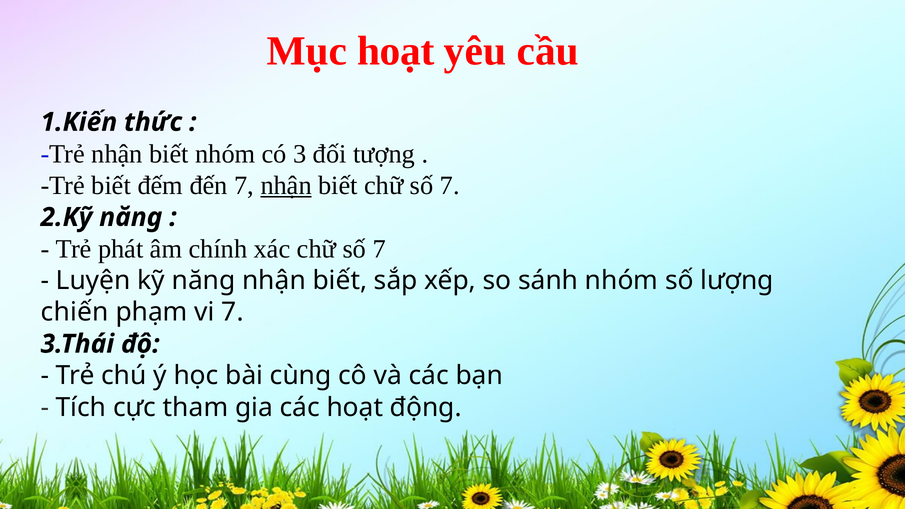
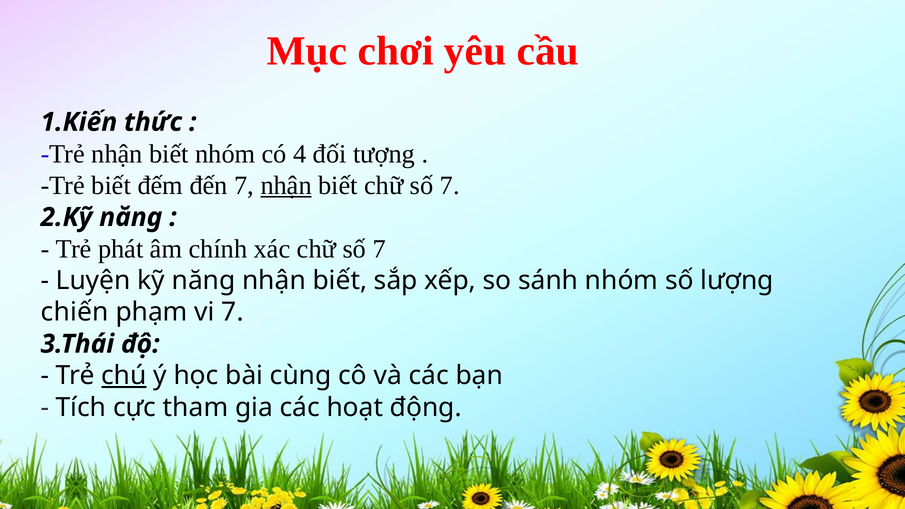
Mục hoạt: hoạt -> chơi
3: 3 -> 4
chú underline: none -> present
